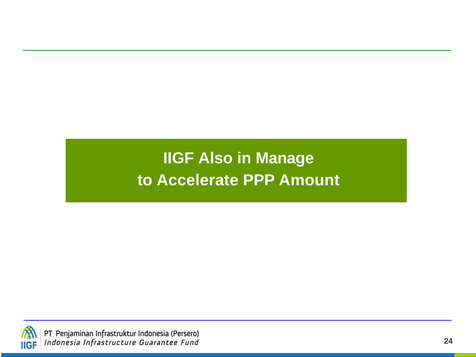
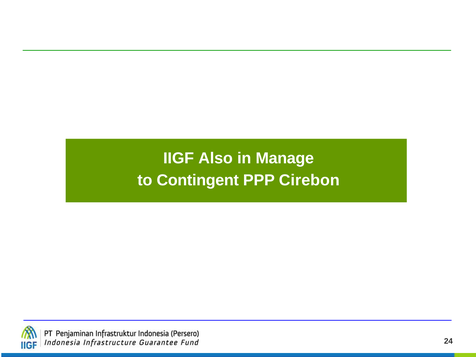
Accelerate: Accelerate -> Contingent
Amount: Amount -> Cirebon
